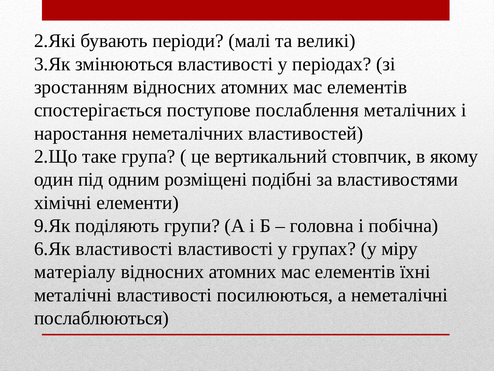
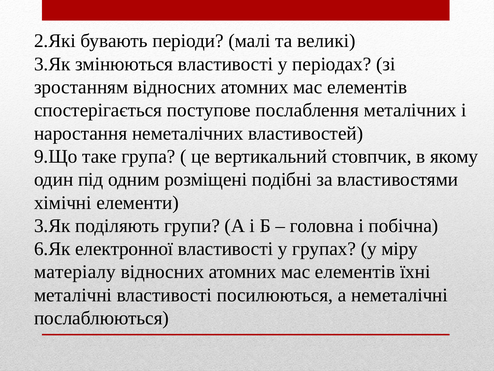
2.Що: 2.Що -> 9.Що
9.Як at (52, 225): 9.Як -> 3.Як
6.Як властивості: властивості -> електронної
